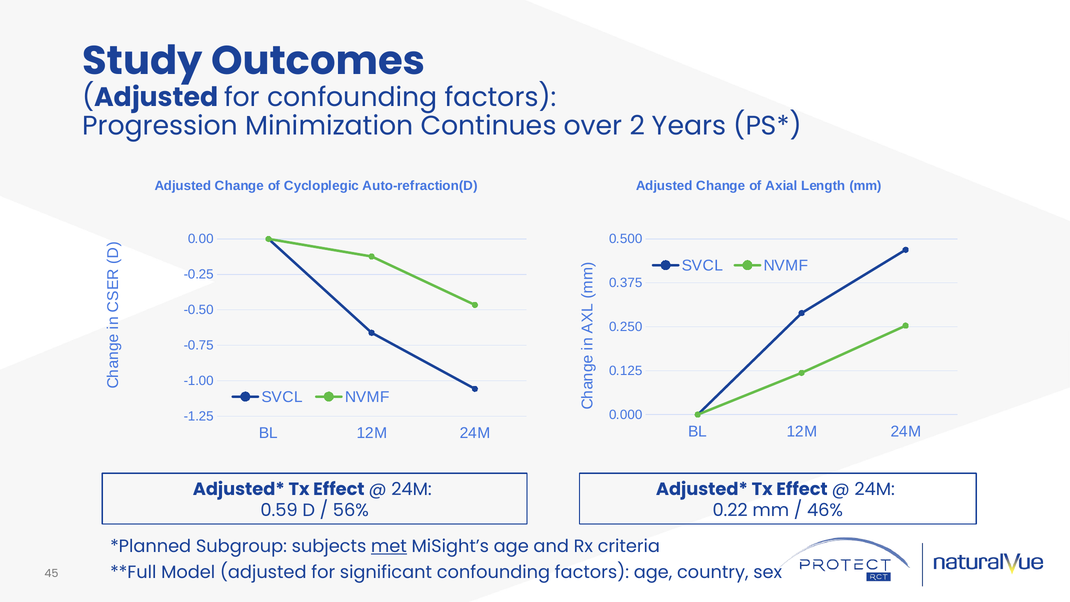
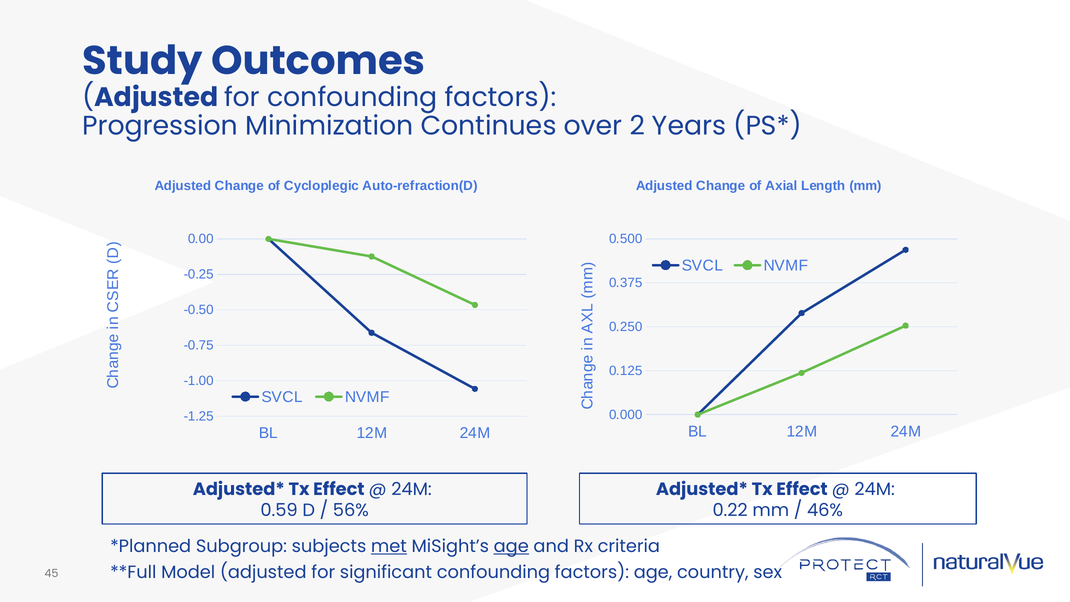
age at (511, 546) underline: none -> present
